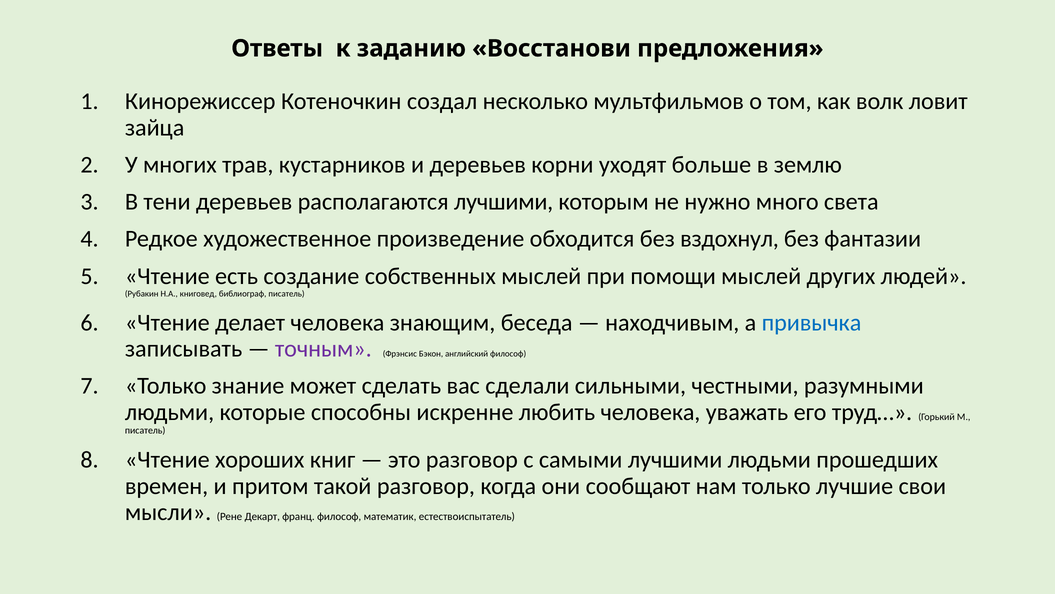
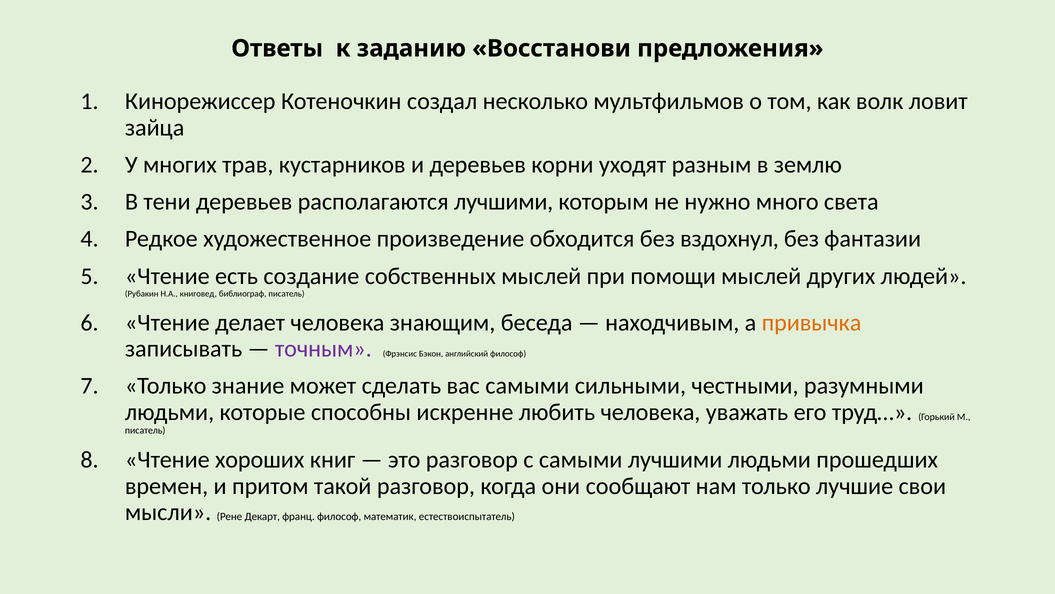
больше: больше -> разным
привычка colour: blue -> orange
вас сделали: сделали -> самыми
